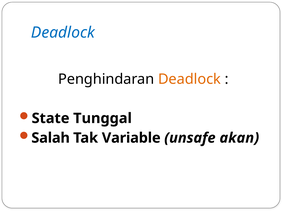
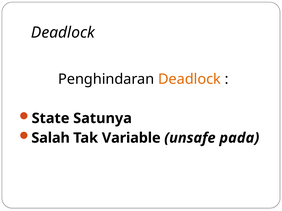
Deadlock at (63, 33) colour: blue -> black
Tunggal: Tunggal -> Satunya
akan: akan -> pada
